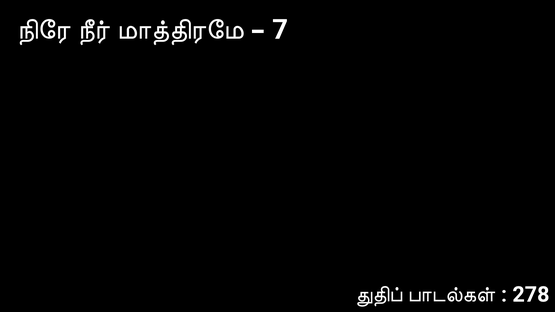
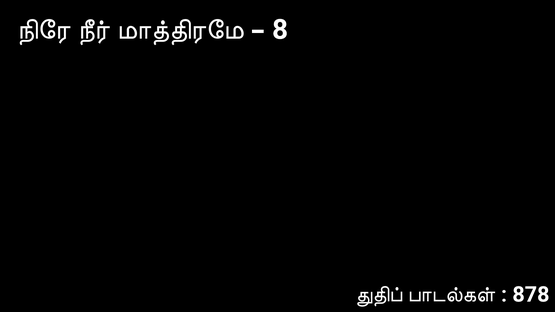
7: 7 -> 8
278: 278 -> 878
